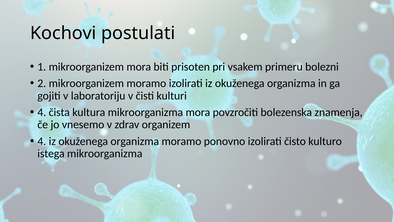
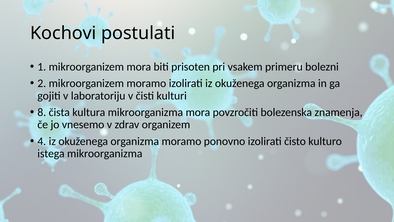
4 at (42, 112): 4 -> 8
